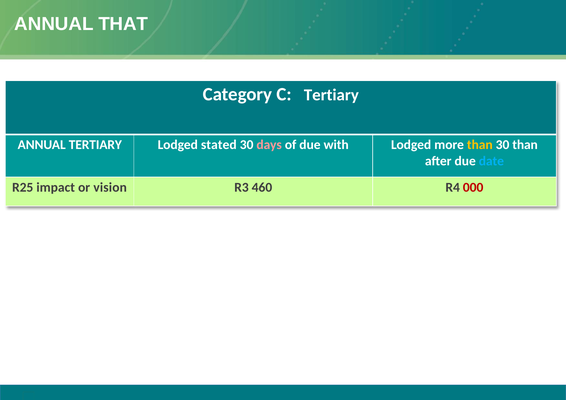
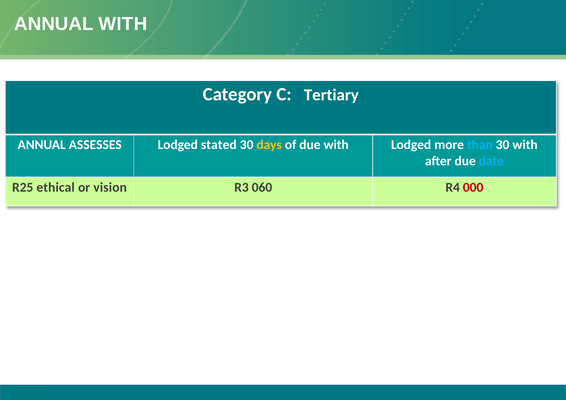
ANNUAL THAT: THAT -> WITH
ANNUAL TERTIARY: TERTIARY -> ASSESSES
days colour: pink -> yellow
than at (480, 145) colour: yellow -> light blue
30 than: than -> with
impact: impact -> ethical
460: 460 -> 060
